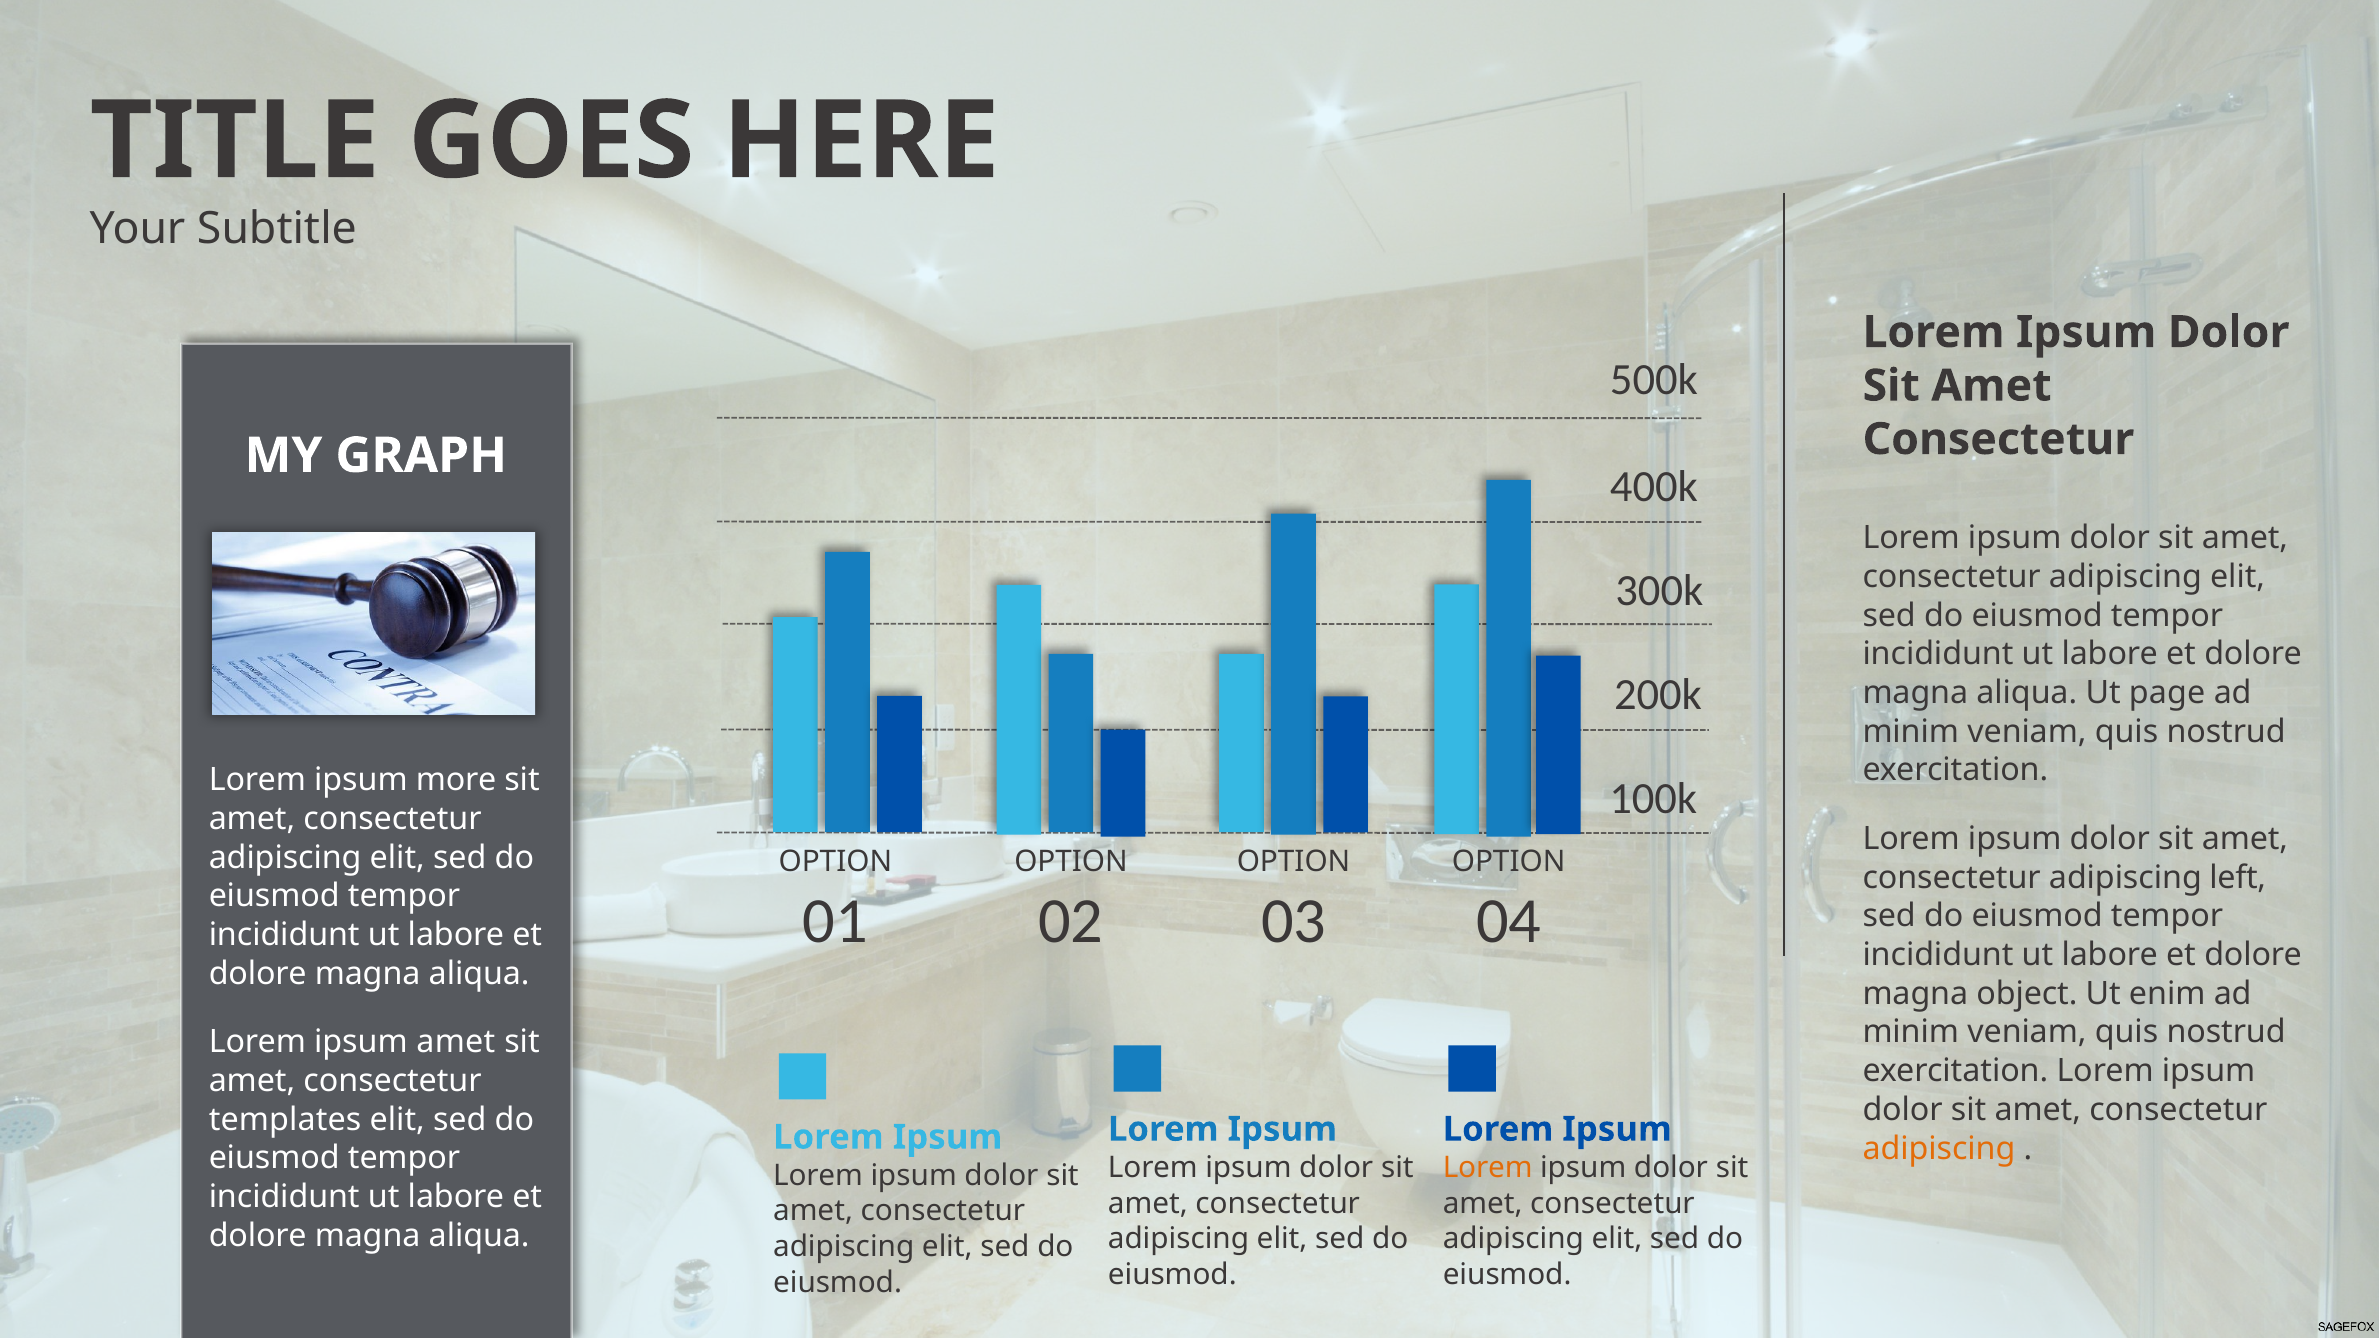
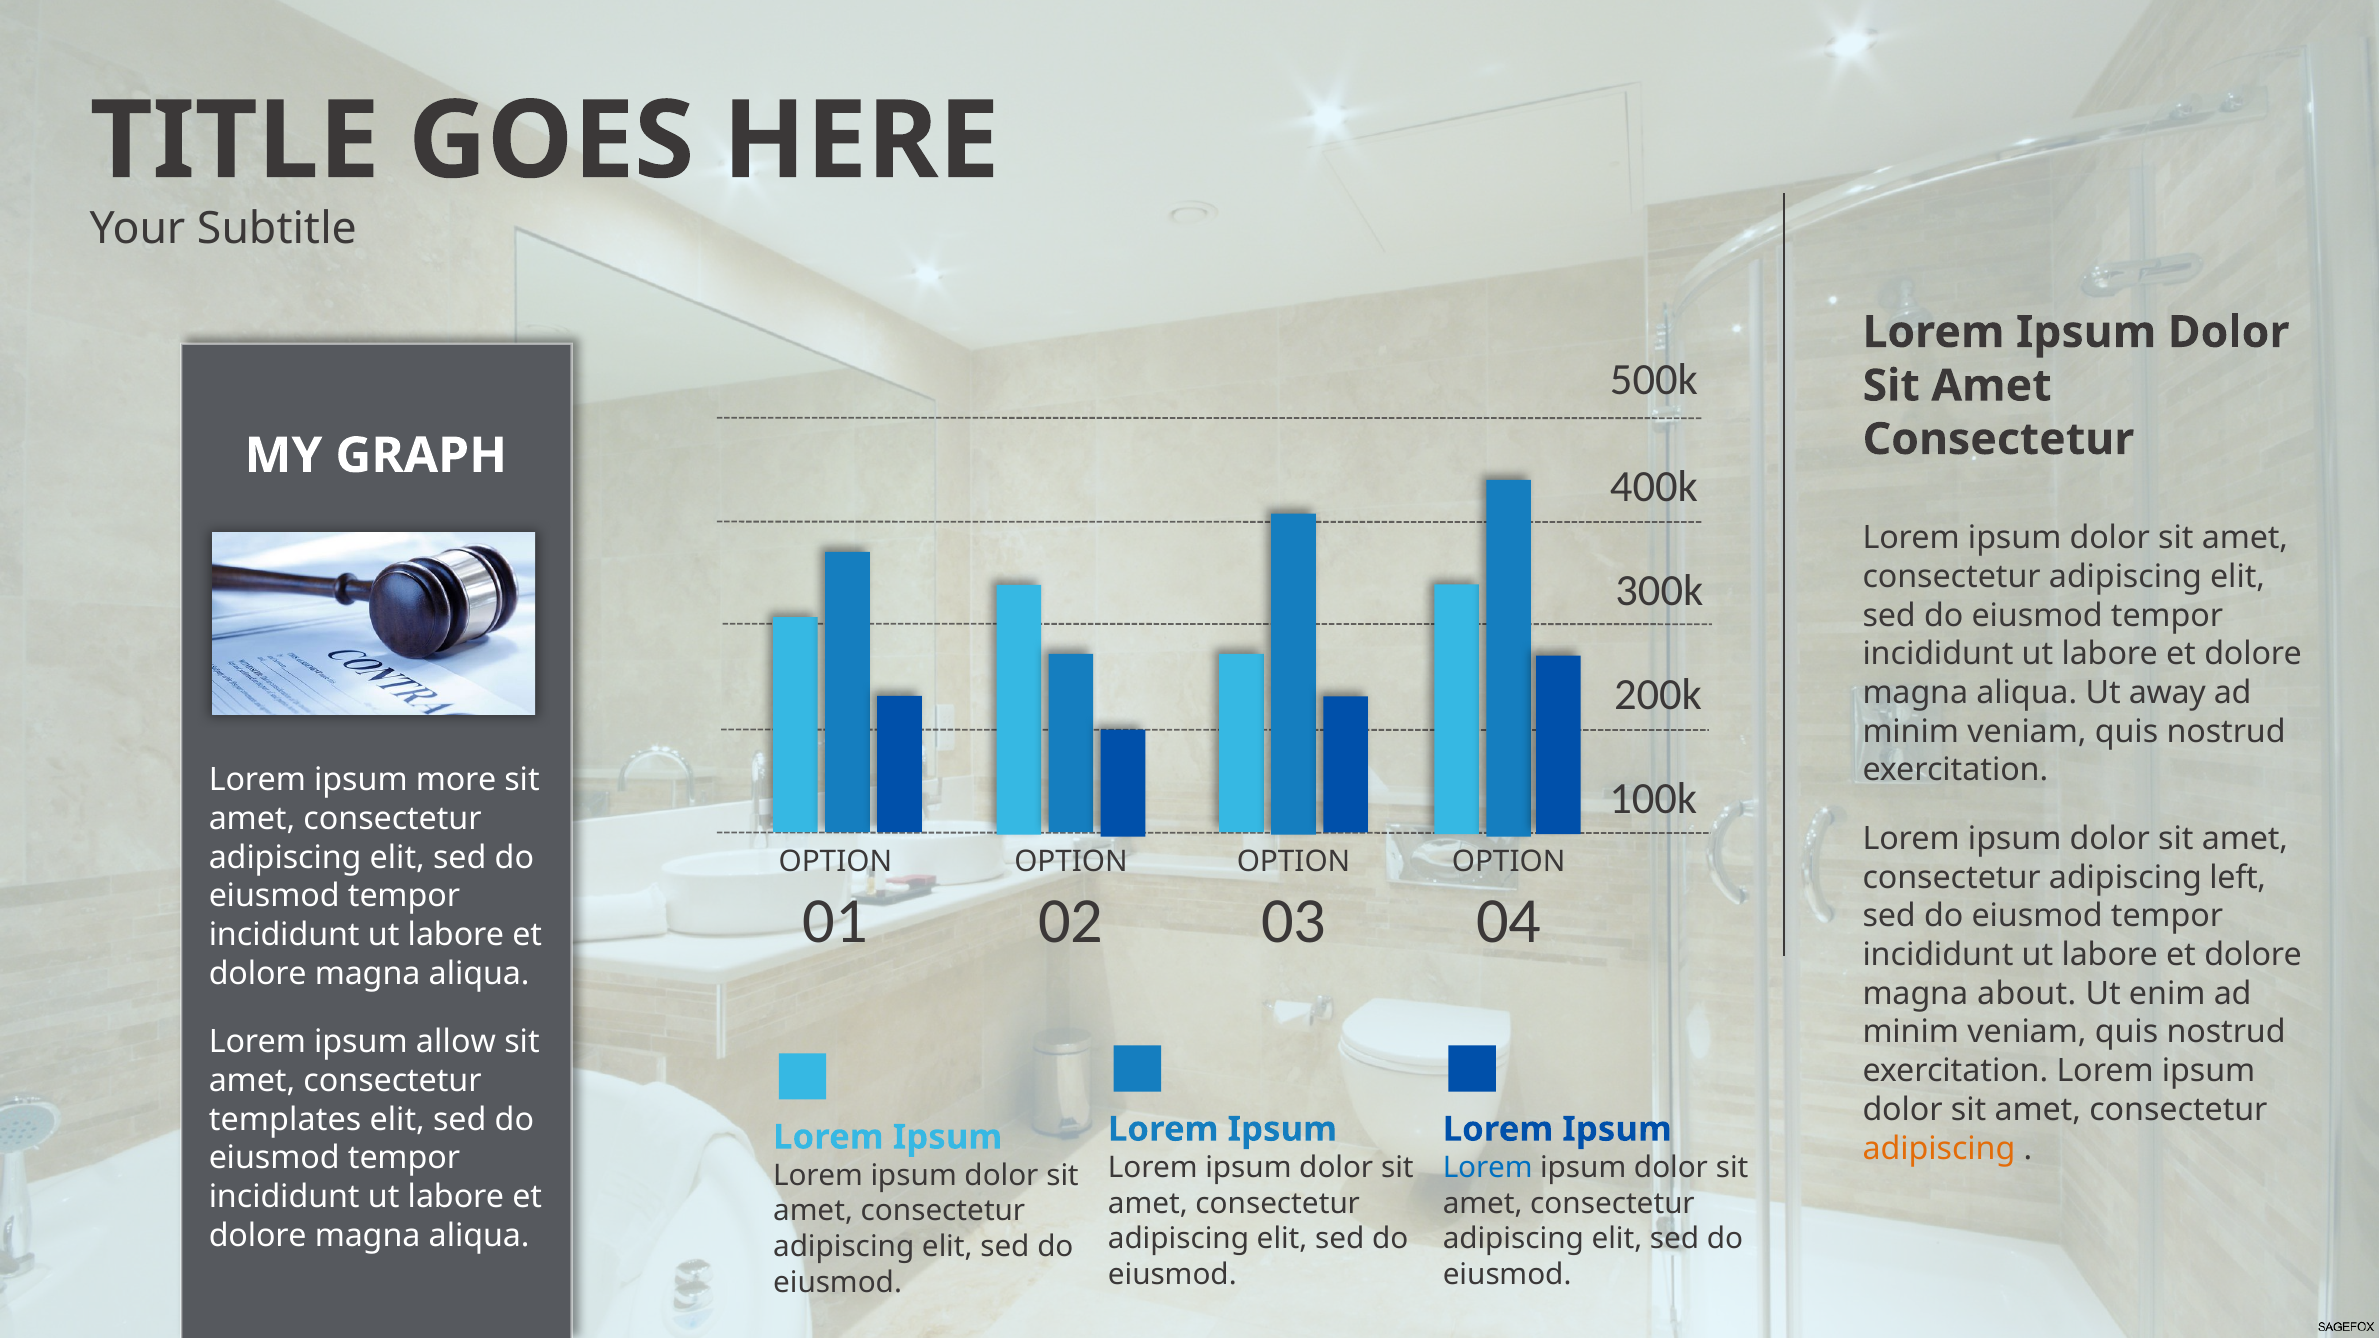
page: page -> away
object: object -> about
ipsum amet: amet -> allow
Lorem at (1488, 1168) colour: orange -> blue
